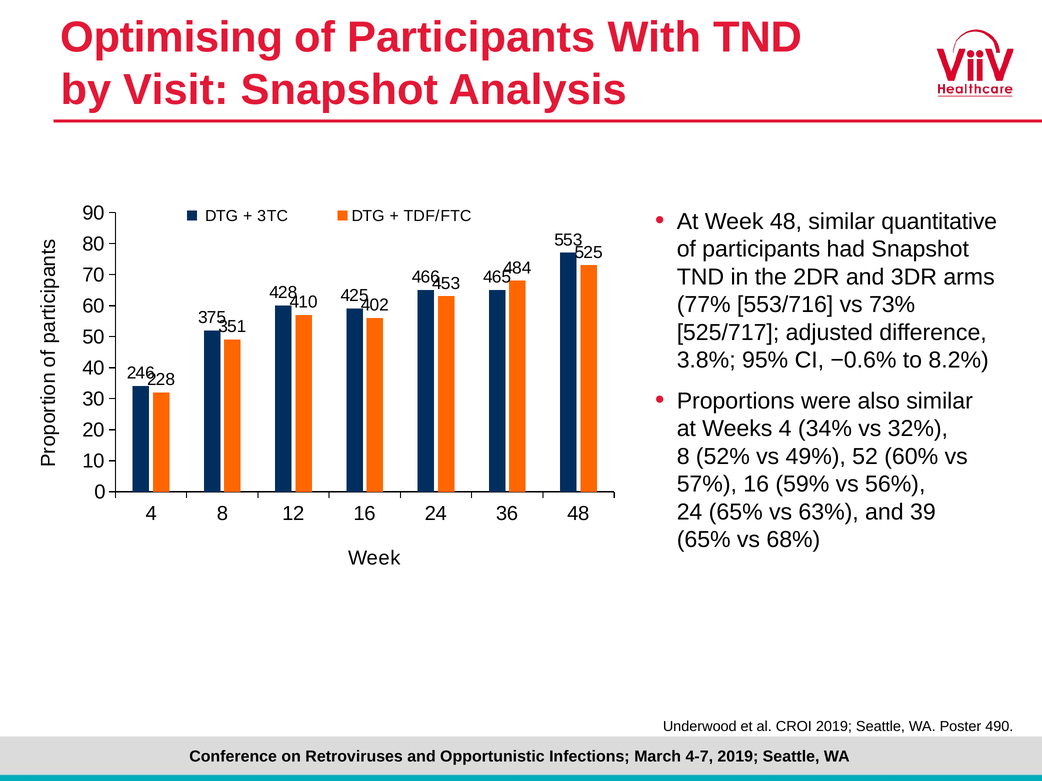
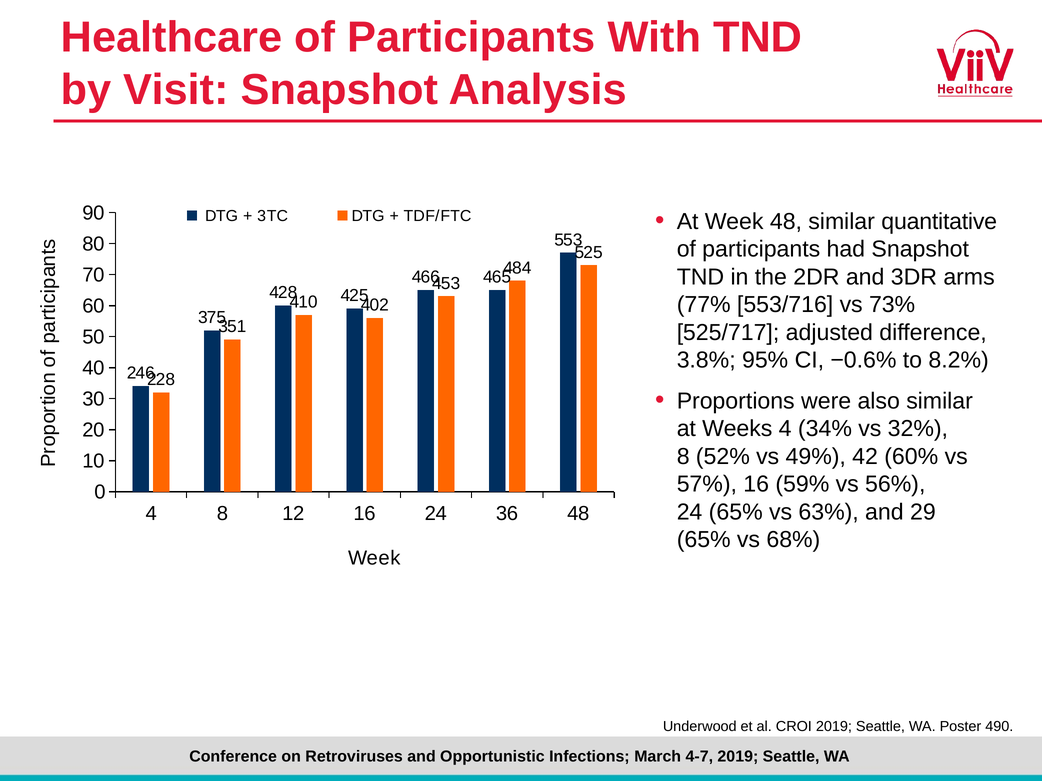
Optimising: Optimising -> Healthcare
52: 52 -> 42
39: 39 -> 29
